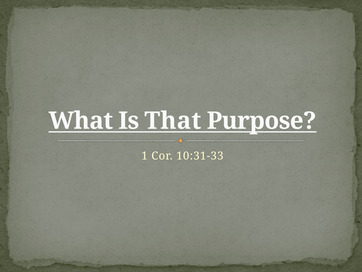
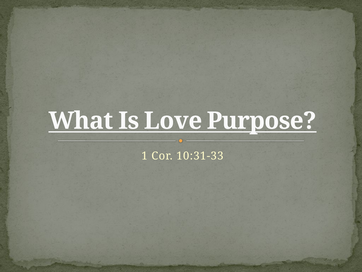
That: That -> Love
